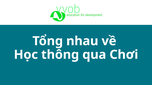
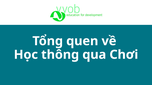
nhau: nhau -> quen
